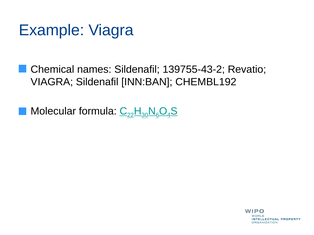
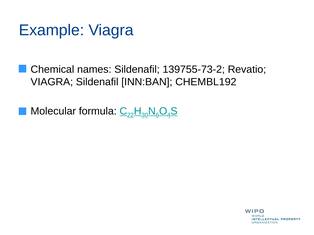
139755-43-2: 139755-43-2 -> 139755-73-2
